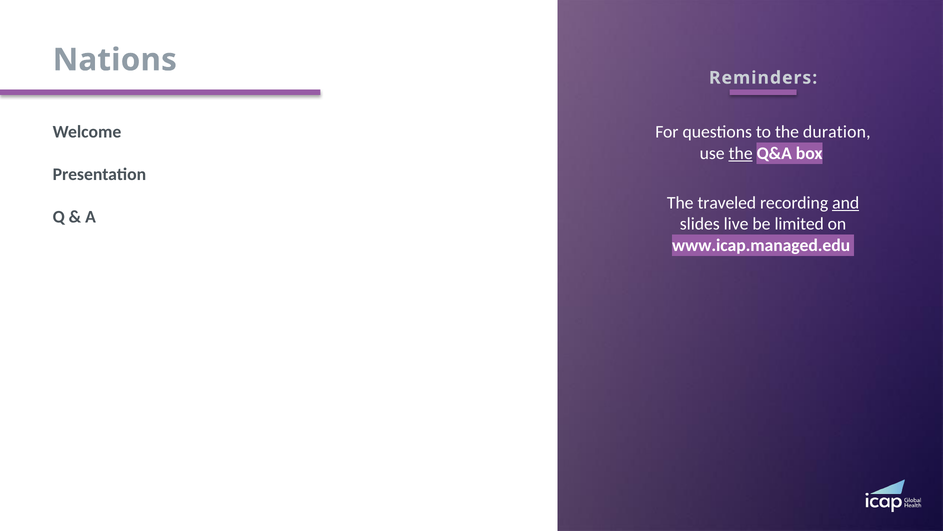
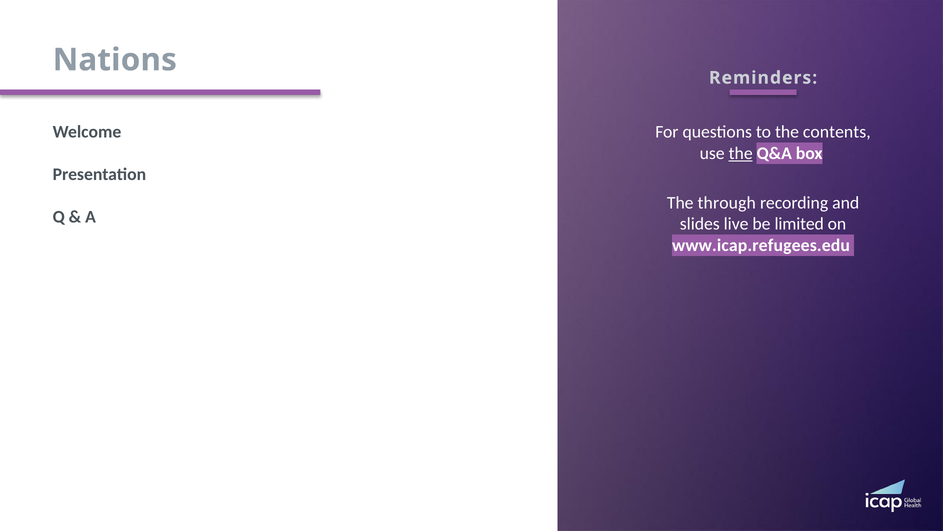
duration: duration -> contents
traveled: traveled -> through
and underline: present -> none
www.icap.managed.edu: www.icap.managed.edu -> www.icap.refugees.edu
